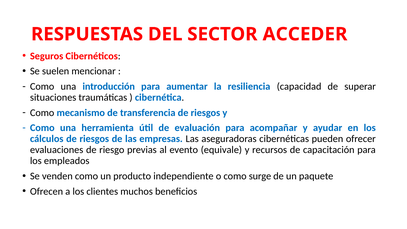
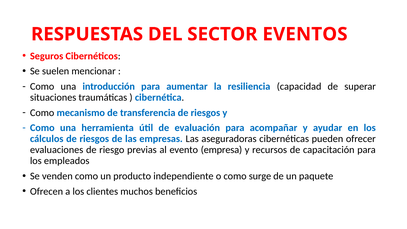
ACCEDER: ACCEDER -> EVENTOS
equivale: equivale -> empresa
